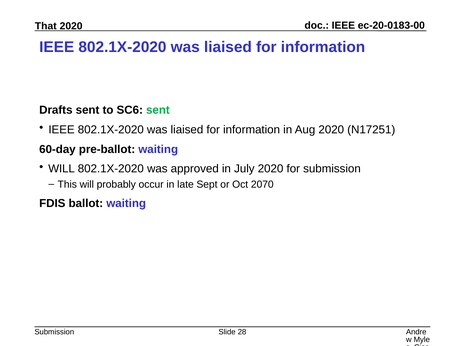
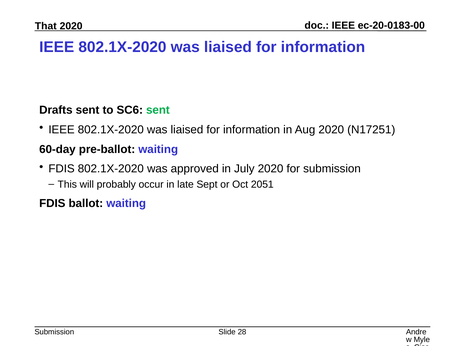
WILL at (62, 169): WILL -> FDIS
2070: 2070 -> 2051
